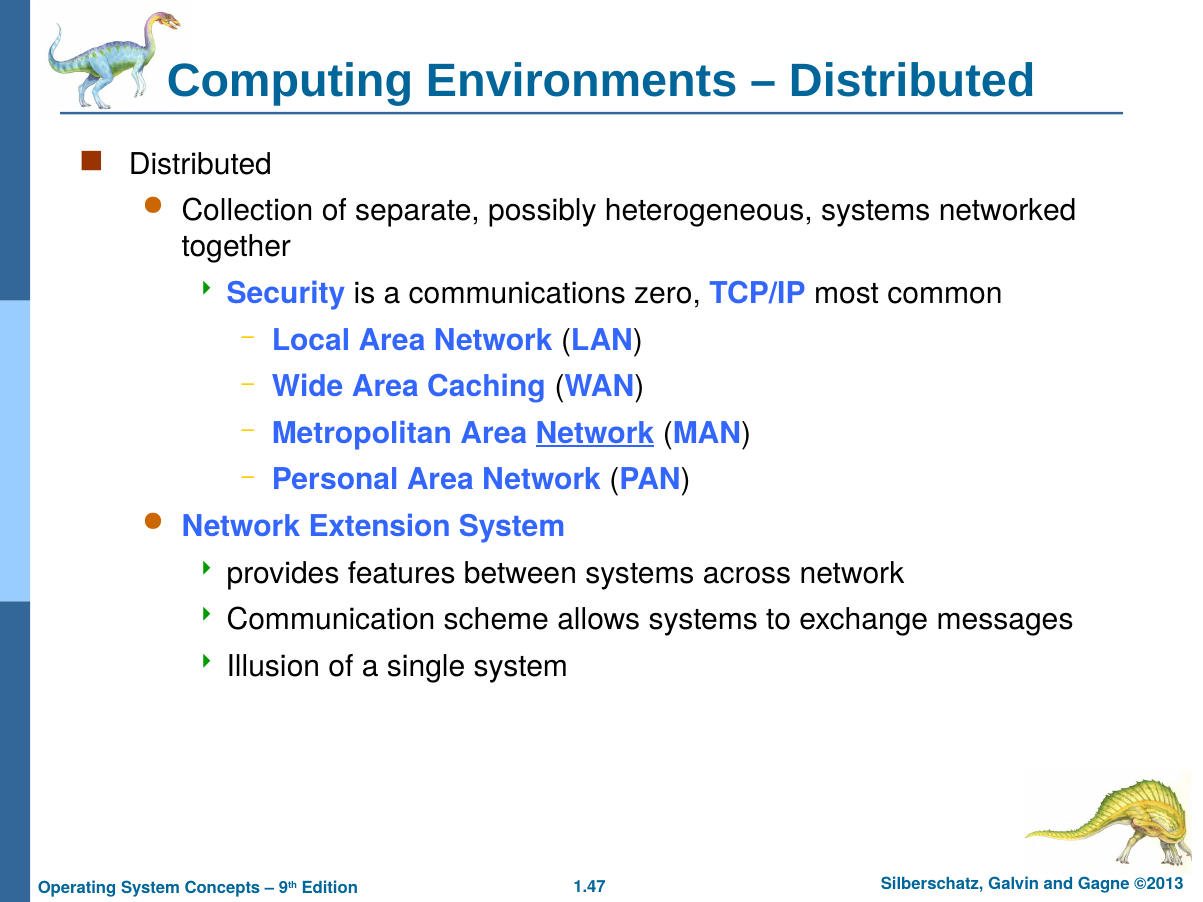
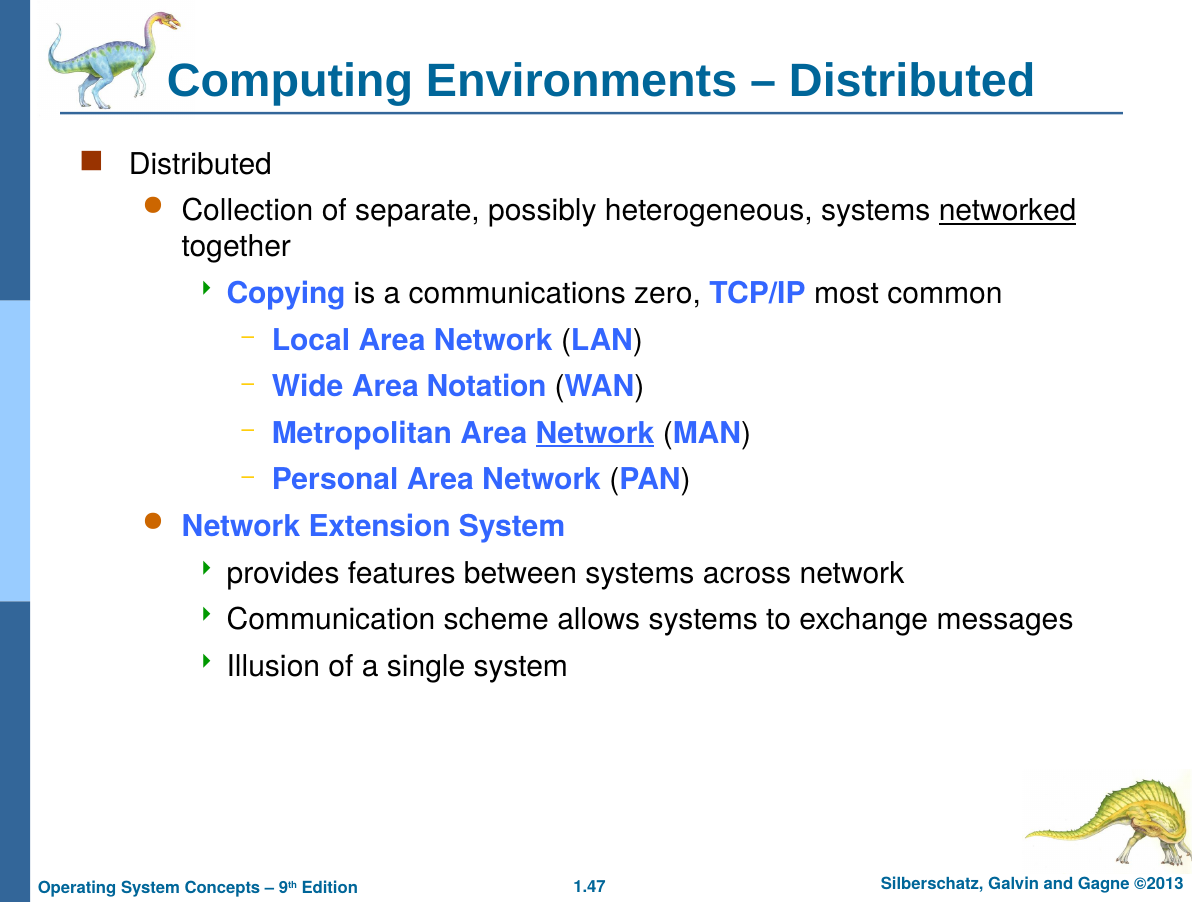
networked underline: none -> present
Security: Security -> Copying
Caching: Caching -> Notation
